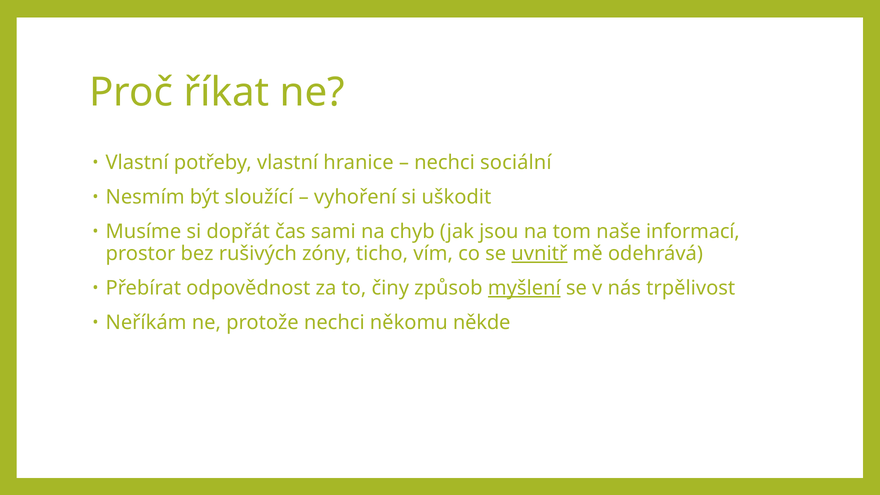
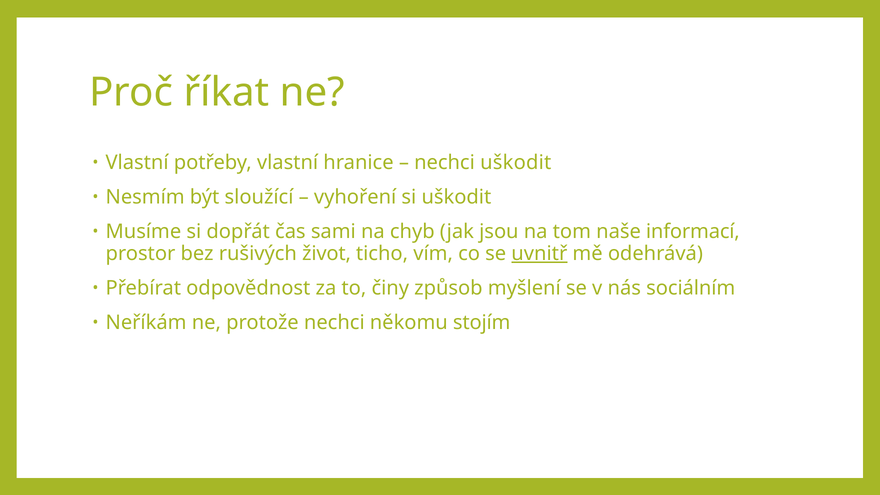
nechci sociální: sociální -> uškodit
zóny: zóny -> život
myšlení underline: present -> none
trpělivost: trpělivost -> sociálním
někde: někde -> stojím
